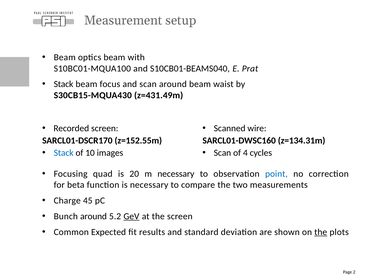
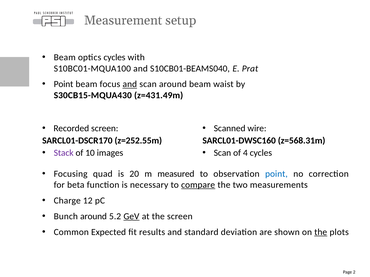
optics beam: beam -> cycles
Stack at (64, 84): Stack -> Point
and at (130, 84) underline: none -> present
z=152.55m: z=152.55m -> z=252.55m
z=134.31m: z=134.31m -> z=568.31m
Stack at (64, 153) colour: blue -> purple
m necessary: necessary -> measured
compare underline: none -> present
45: 45 -> 12
